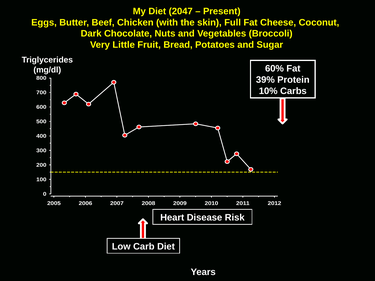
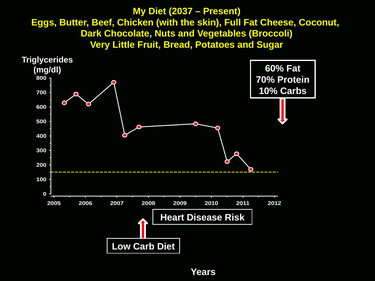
2047: 2047 -> 2037
39%: 39% -> 70%
